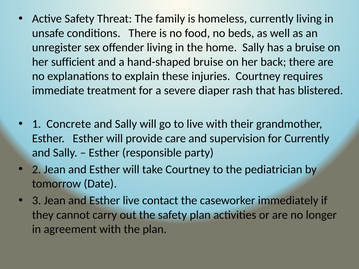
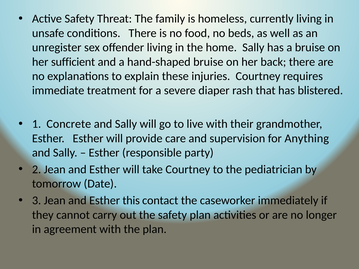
for Currently: Currently -> Anything
Esther live: live -> this
